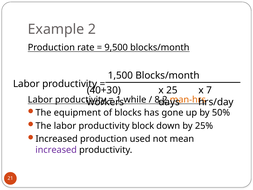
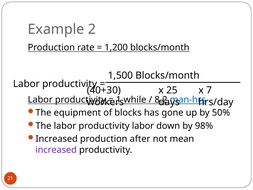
9,500: 9,500 -> 1,200
man-hrs colour: orange -> blue
labor productivity block: block -> labor
25%: 25% -> 98%
used: used -> after
